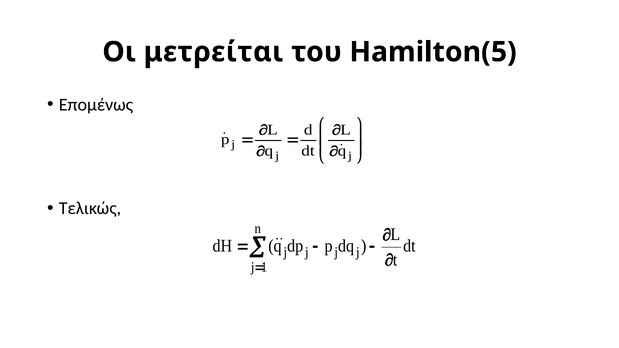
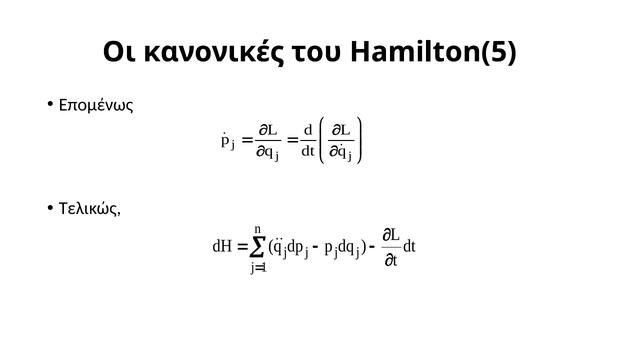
μετρείται: μετρείται -> κανονικές
